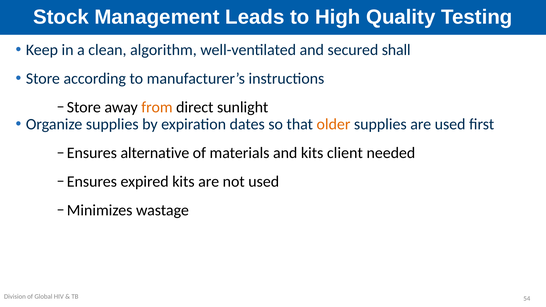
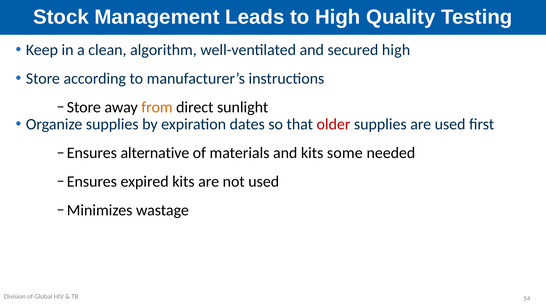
secured shall: shall -> high
older colour: orange -> red
client: client -> some
